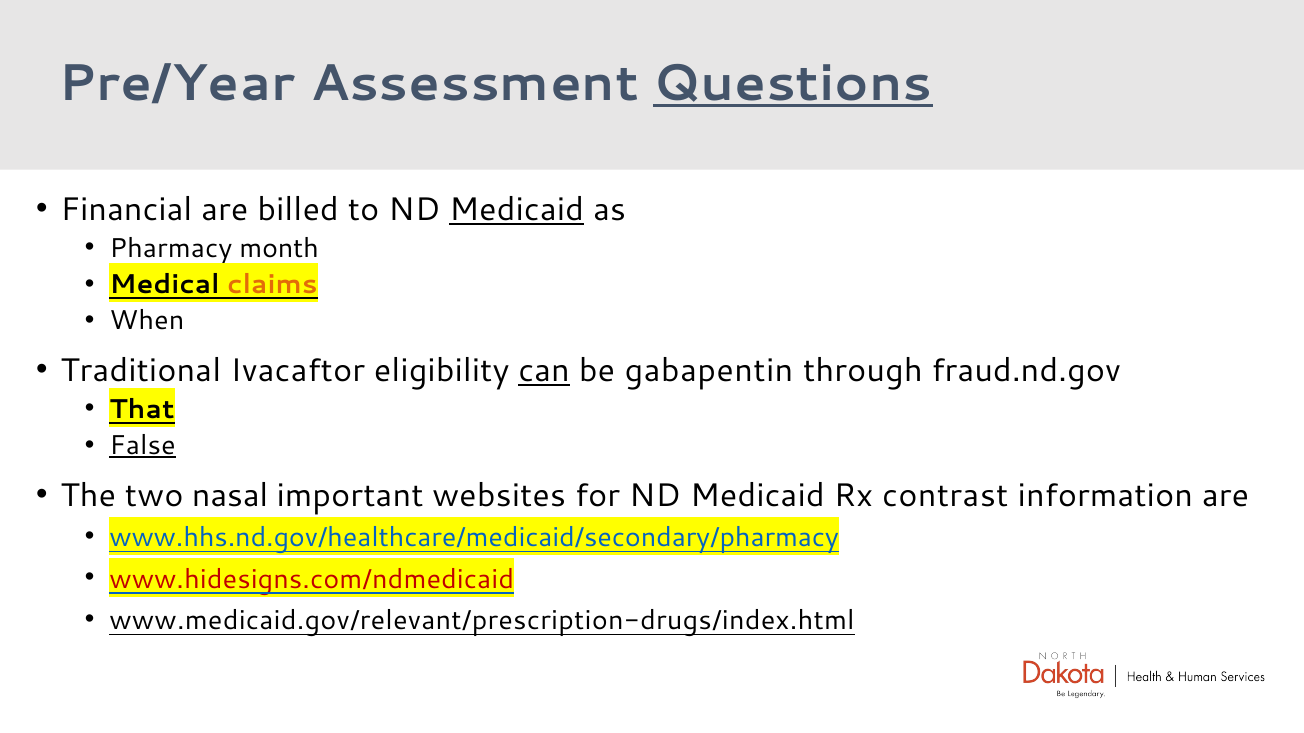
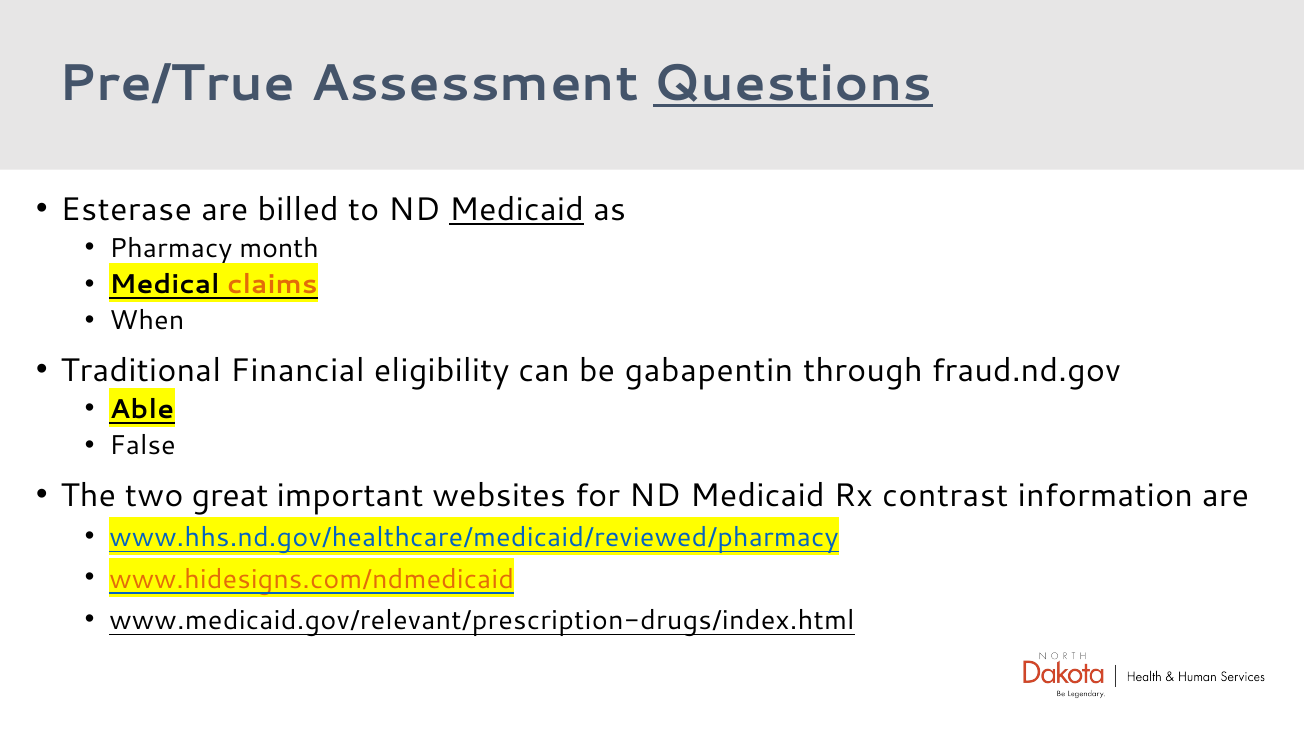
Pre/Year: Pre/Year -> Pre/True
Financial: Financial -> Esterase
Ivacaftor: Ivacaftor -> Financial
can underline: present -> none
That: That -> Able
False underline: present -> none
nasal: nasal -> great
www.hhs.nd.gov/healthcare/medicaid/secondary/pharmacy: www.hhs.nd.gov/healthcare/medicaid/secondary/pharmacy -> www.hhs.nd.gov/healthcare/medicaid/reviewed/pharmacy
www.hidesigns.com/ndmedicaid colour: red -> orange
